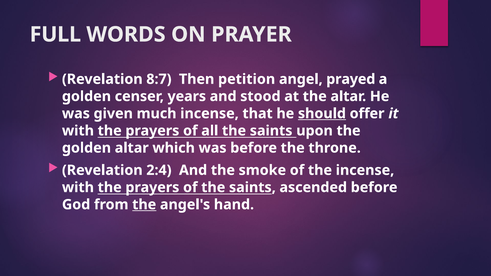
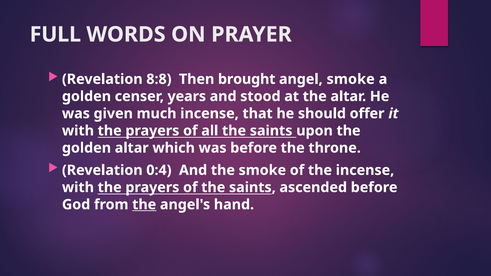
8:7: 8:7 -> 8:8
petition: petition -> brought
angel prayed: prayed -> smoke
should underline: present -> none
2:4: 2:4 -> 0:4
